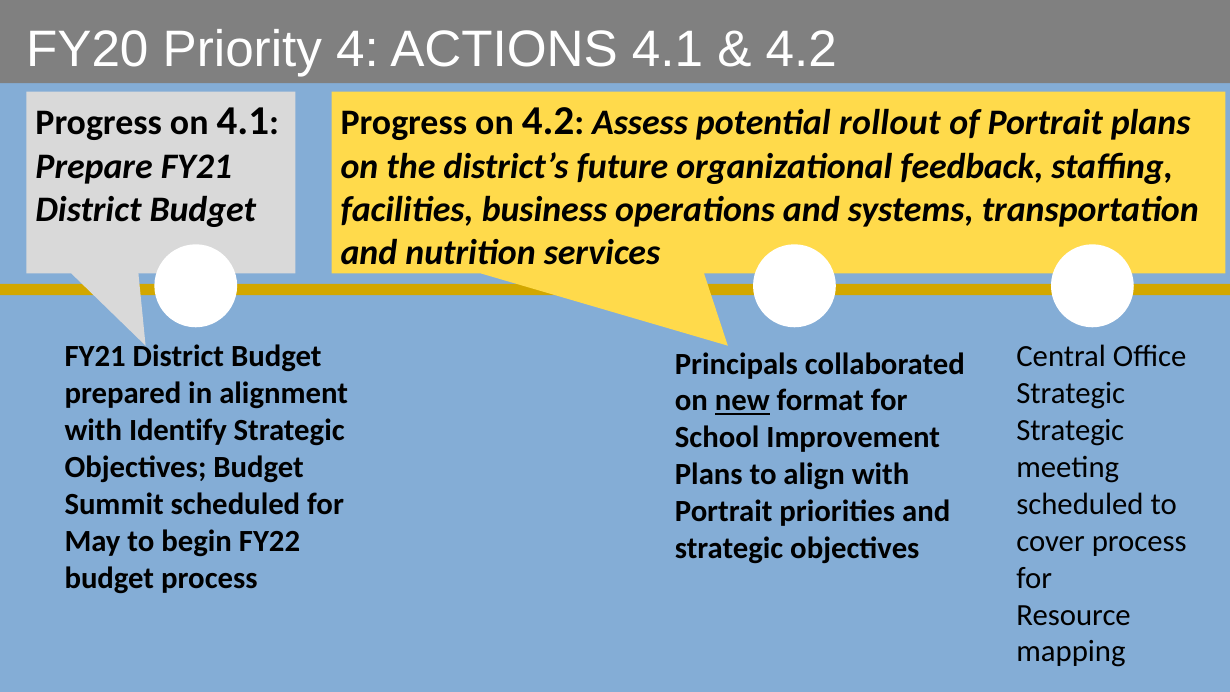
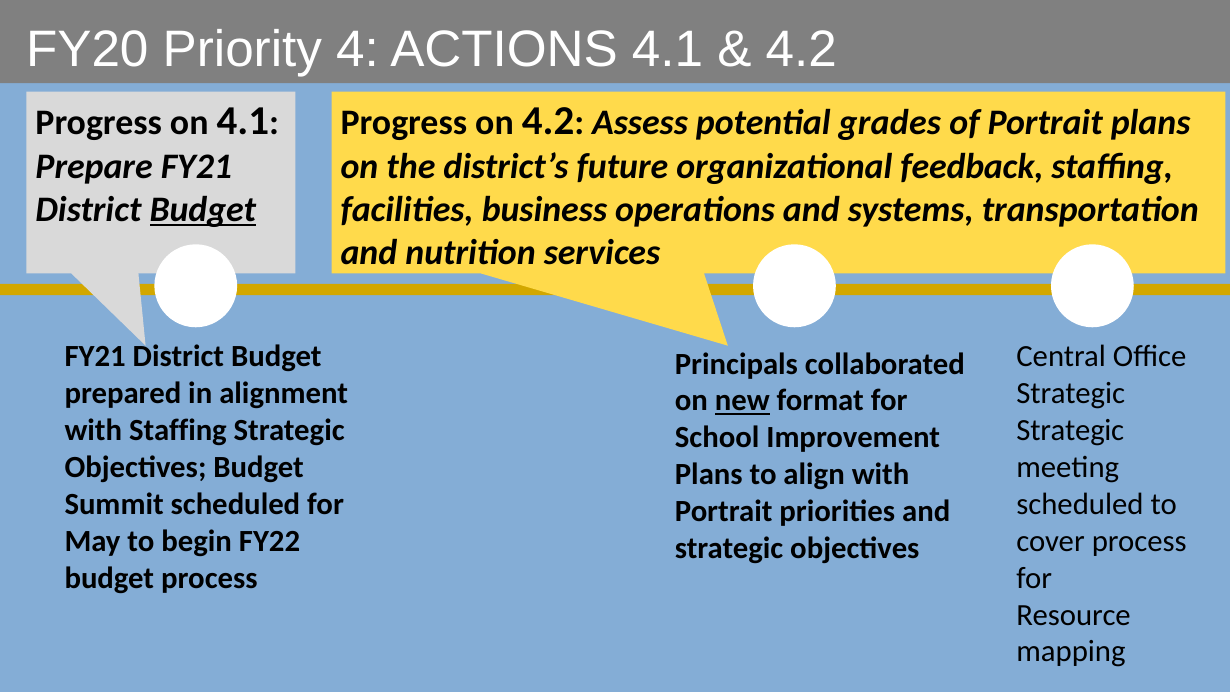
rollout: rollout -> grades
Budget at (203, 210) underline: none -> present
with Identify: Identify -> Staffing
